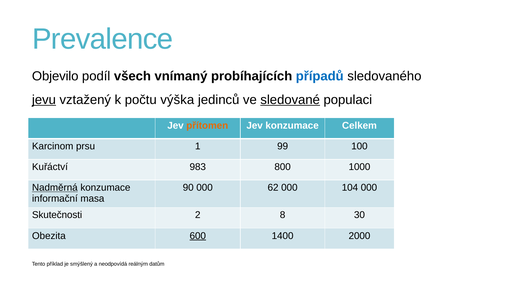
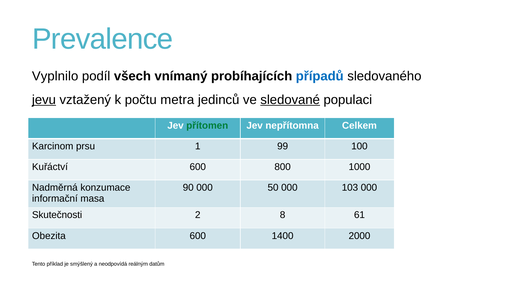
Objevilo: Objevilo -> Vyplnilo
výška: výška -> metra
přítomen colour: orange -> green
Jev konzumace: konzumace -> nepřítomna
Kuřáctví 983: 983 -> 600
Nadměrná underline: present -> none
62: 62 -> 50
104: 104 -> 103
30: 30 -> 61
600 at (198, 235) underline: present -> none
